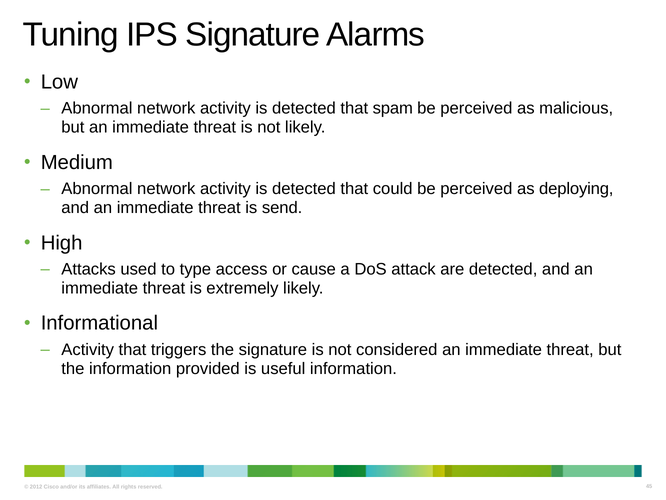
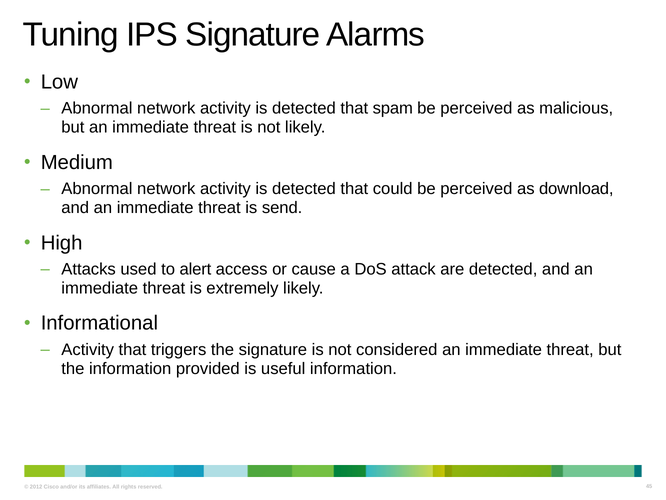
deploying: deploying -> download
type: type -> alert
